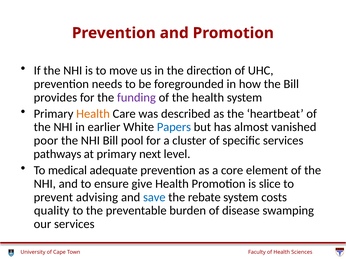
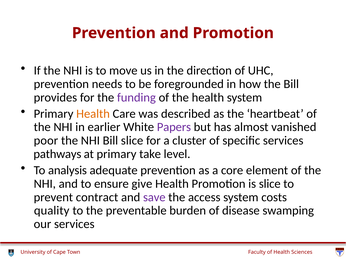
Papers colour: blue -> purple
Bill pool: pool -> slice
next: next -> take
medical: medical -> analysis
advising: advising -> contract
save colour: blue -> purple
rebate: rebate -> access
